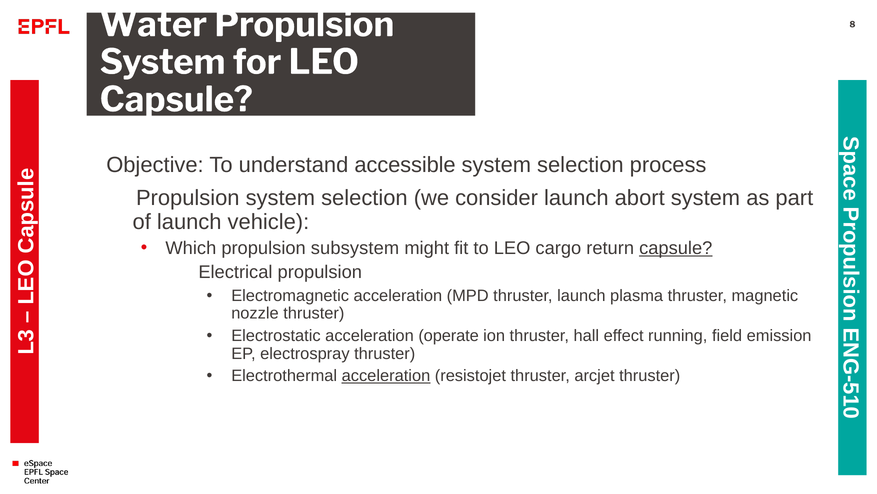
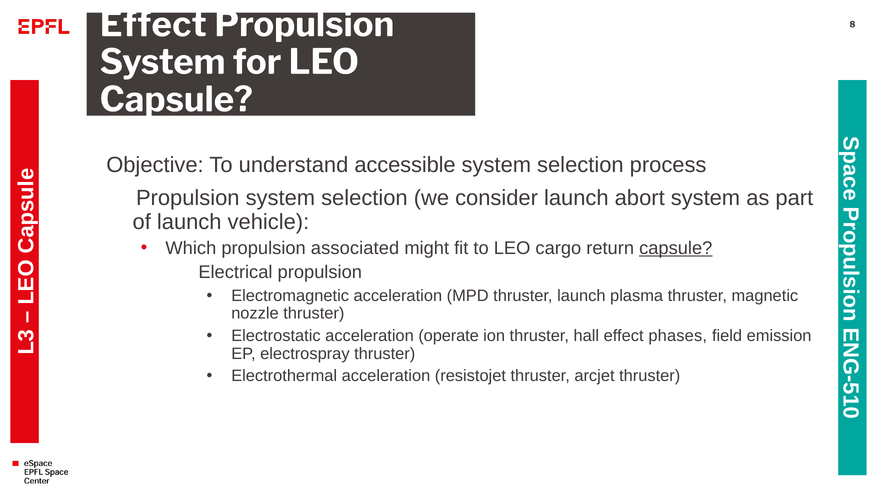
Water at (153, 25): Water -> Effect
subsystem: subsystem -> associated
running: running -> phases
acceleration at (386, 375) underline: present -> none
